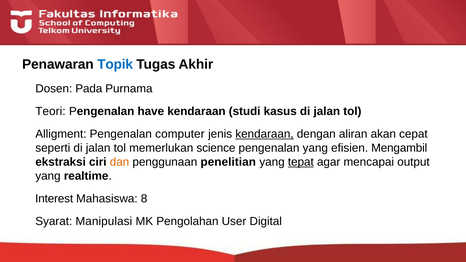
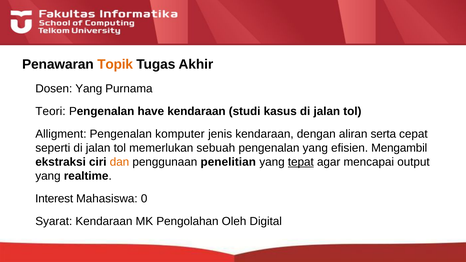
Topik colour: blue -> orange
Dosen Pada: Pada -> Yang
computer: computer -> komputer
kendaraan at (264, 134) underline: present -> none
akan: akan -> serta
science: science -> sebuah
8: 8 -> 0
Syarat Manipulasi: Manipulasi -> Kendaraan
User: User -> Oleh
